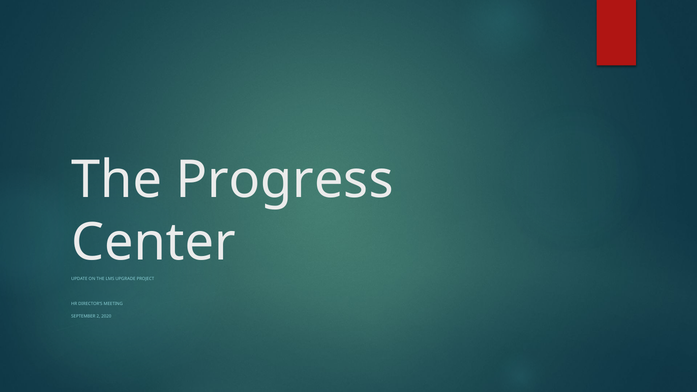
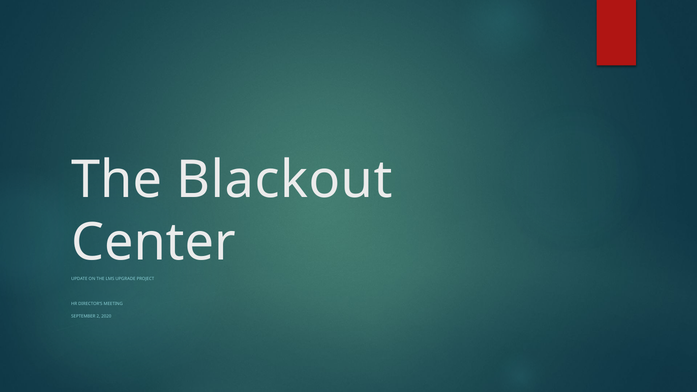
Progress: Progress -> Blackout
